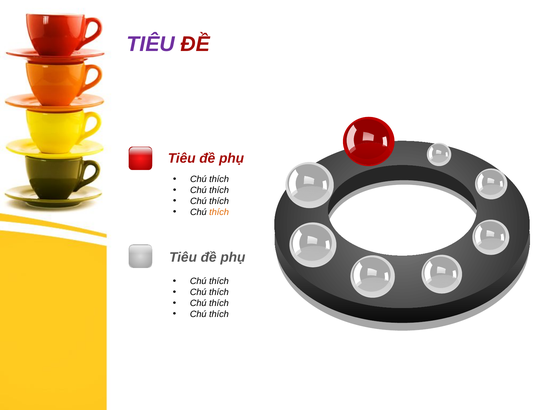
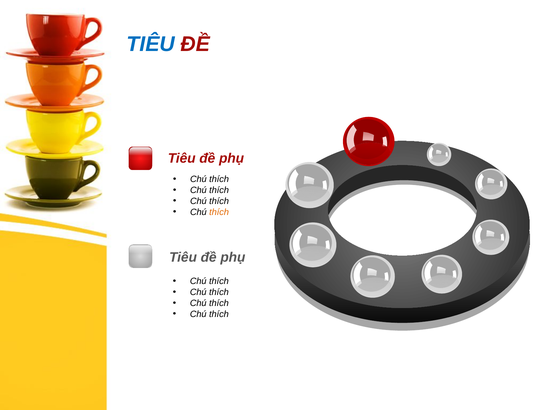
TIÊU at (151, 44) colour: purple -> blue
